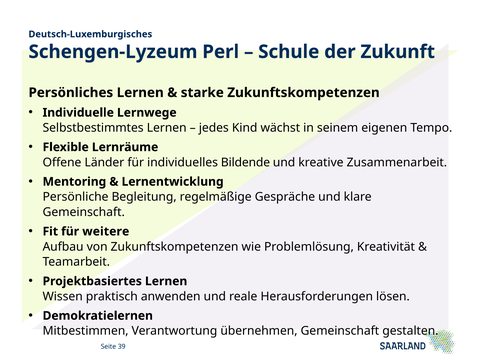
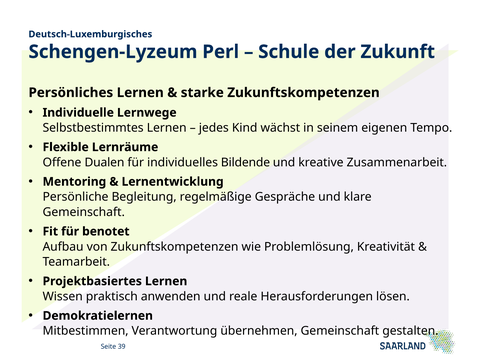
Länder: Länder -> Dualen
weitere: weitere -> benotet
